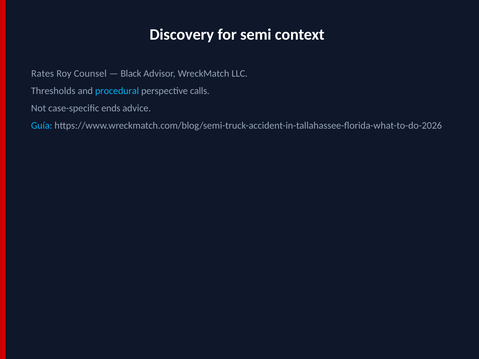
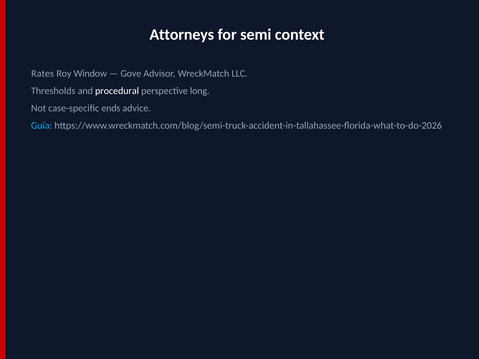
Discovery: Discovery -> Attorneys
Counsel: Counsel -> Window
Black: Black -> Gove
procedural colour: light blue -> white
calls: calls -> long
